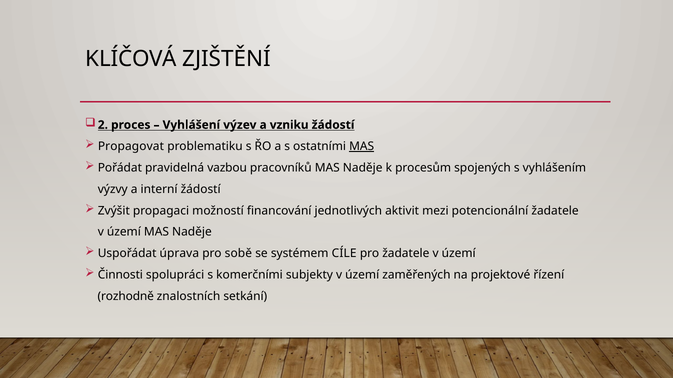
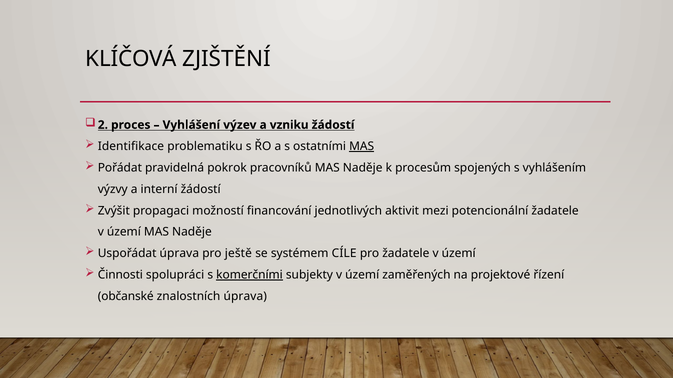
Propagovat: Propagovat -> Identifikace
vazbou: vazbou -> pokrok
sobě: sobě -> ještě
komerčními underline: none -> present
rozhodně: rozhodně -> občanské
znalostních setkání: setkání -> úprava
